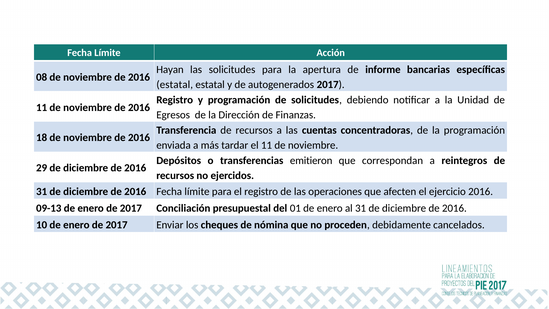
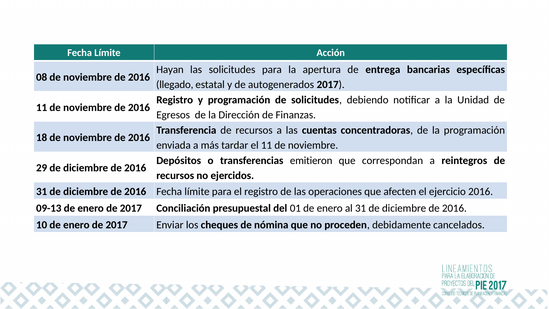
informe: informe -> entrega
estatal at (175, 85): estatal -> llegado
